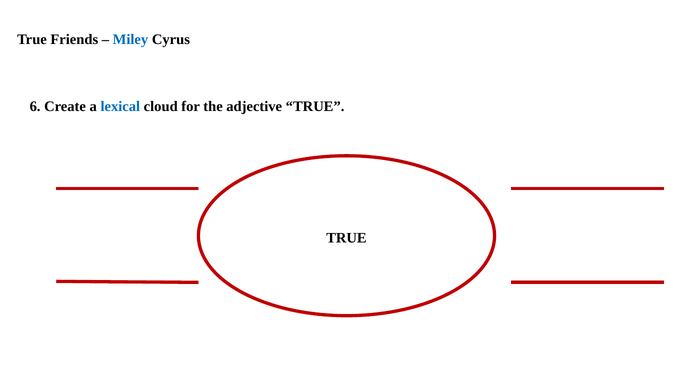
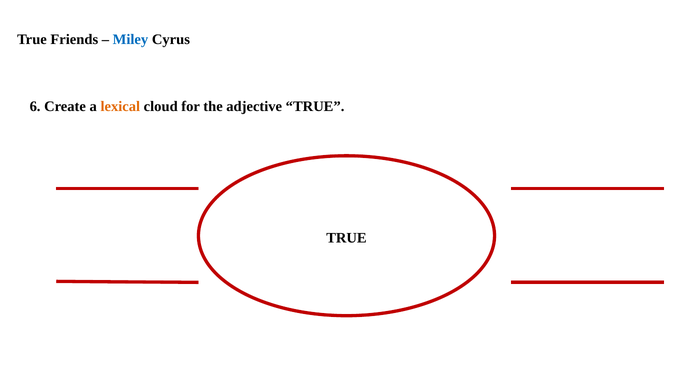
lexical colour: blue -> orange
